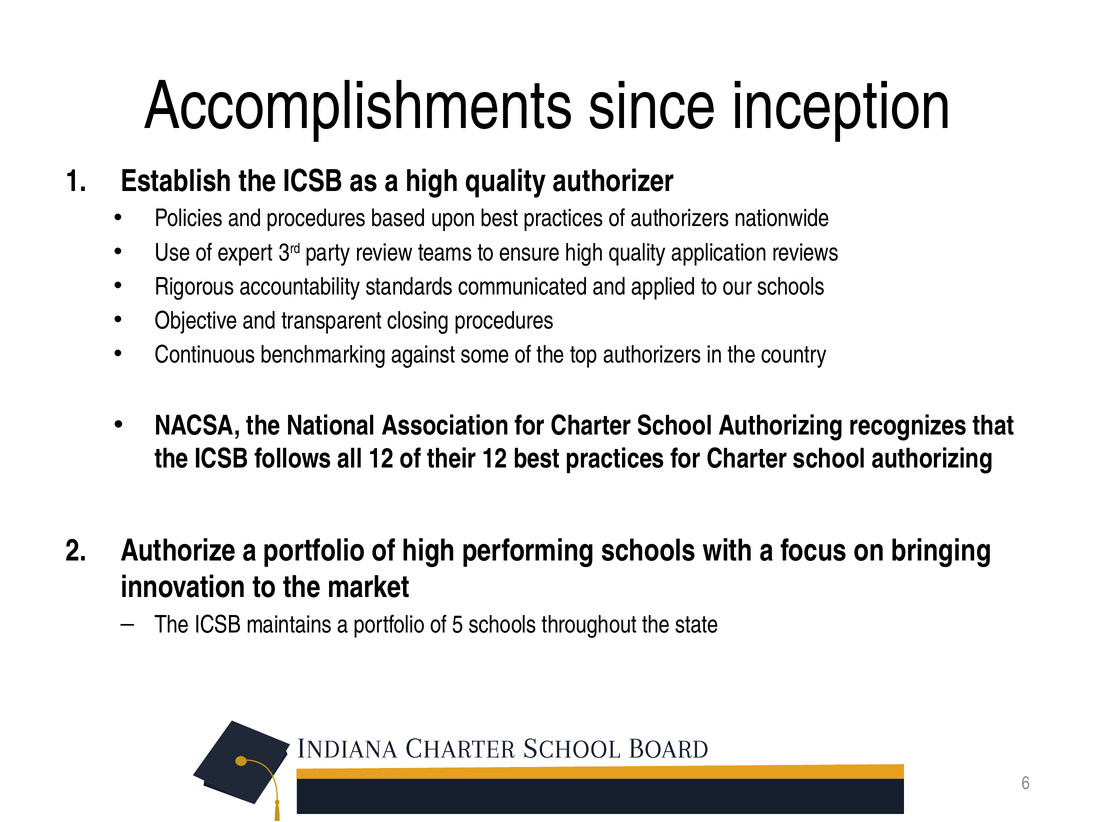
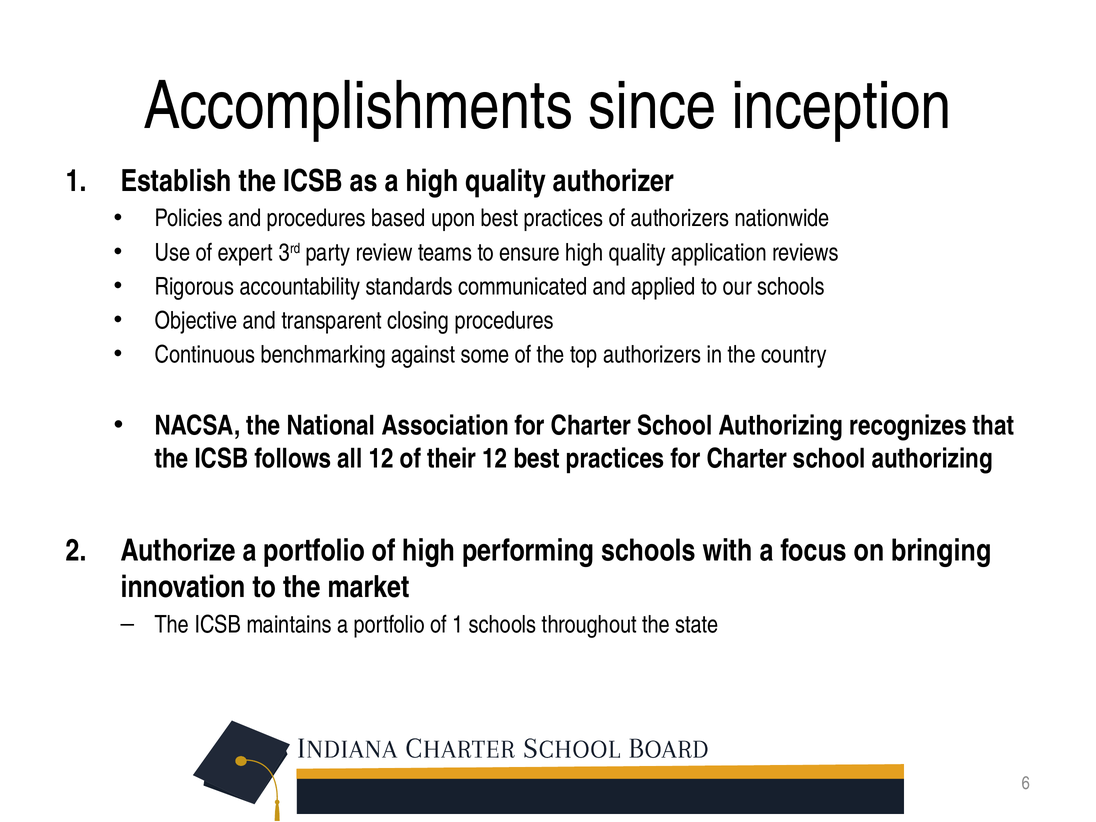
of 5: 5 -> 1
